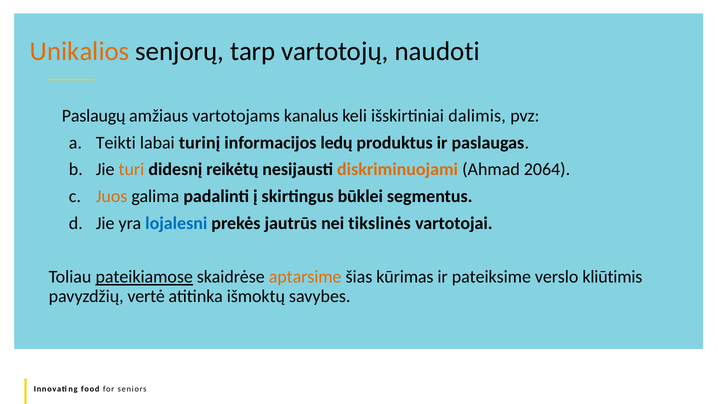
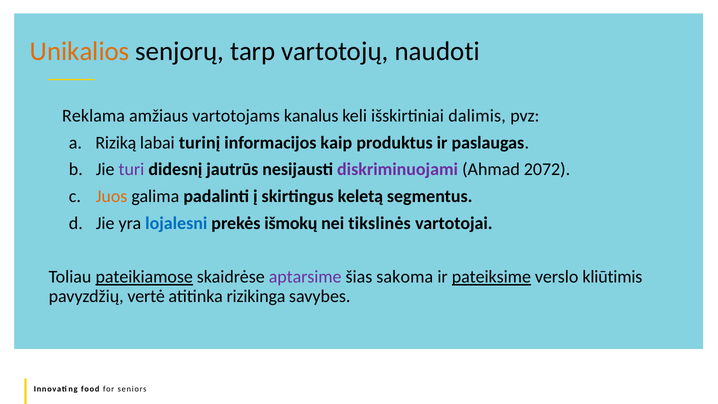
Paslaugų: Paslaugų -> Reklama
Teikti: Teikti -> Riziką
ledų: ledų -> kaip
turi colour: orange -> purple
reikėtų: reikėtų -> jautrūs
diskriminuojami colour: orange -> purple
2064: 2064 -> 2072
būklei: būklei -> keletą
jautrūs: jautrūs -> išmokų
aptarsime colour: orange -> purple
kūrimas: kūrimas -> sakoma
pateiksime underline: none -> present
išmoktų: išmoktų -> rizikinga
